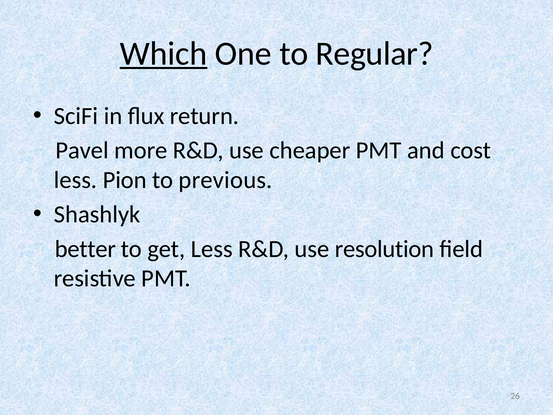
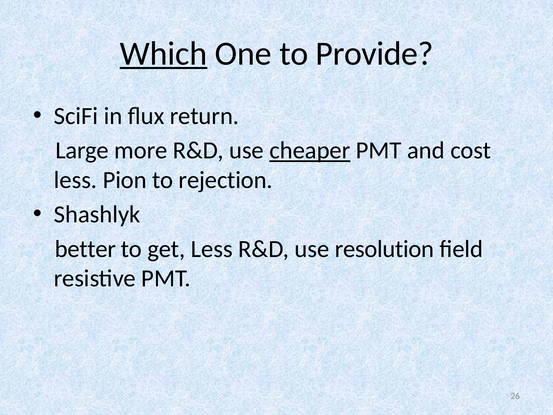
Regular: Regular -> Provide
Pavel: Pavel -> Large
cheaper underline: none -> present
previous: previous -> rejection
